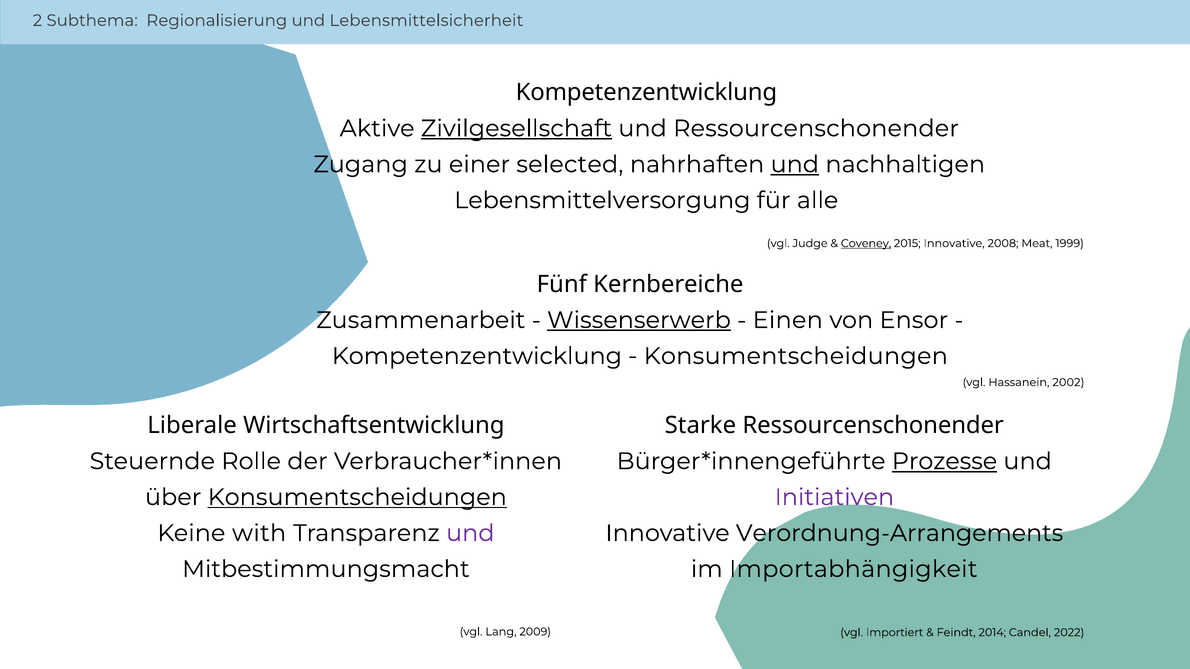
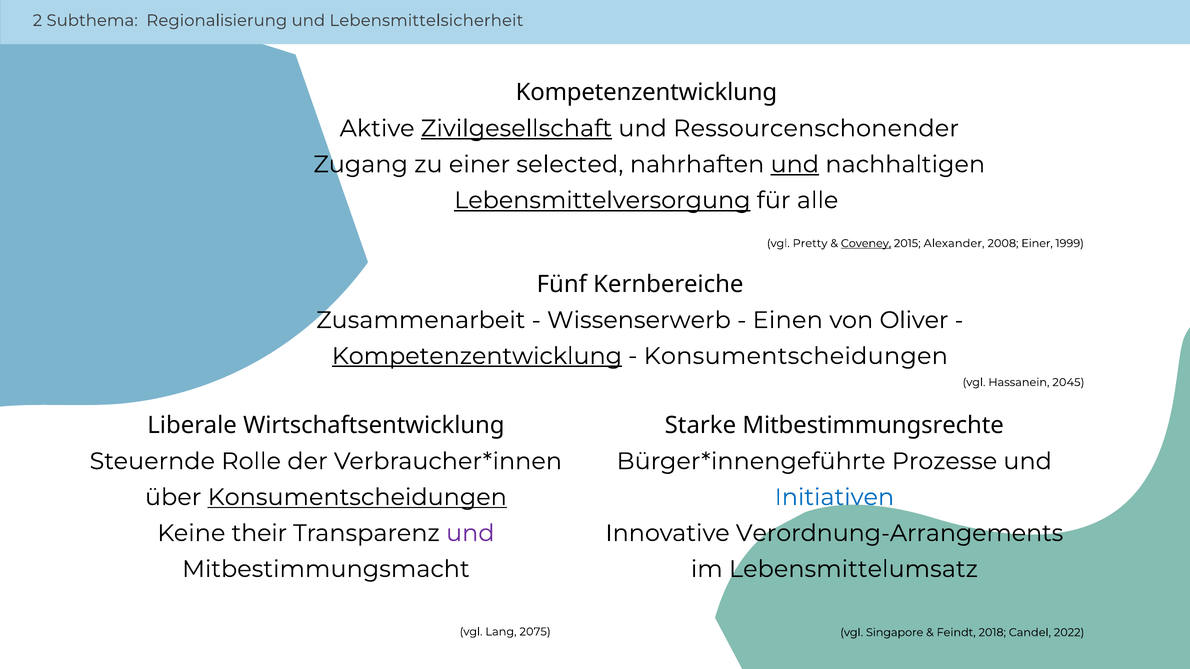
Lebensmittelversorgung underline: none -> present
Judge: Judge -> Pretty
2015 Innovative: Innovative -> Alexander
2008 Meat: Meat -> Einer
Wissenserwerb underline: present -> none
Ensor: Ensor -> Oliver
Kompetenzentwicklung at (477, 356) underline: none -> present
2002: 2002 -> 2045
Starke Ressourcenschonender: Ressourcenschonender -> Mitbestimmungsrechte
Prozesse underline: present -> none
Initiativen colour: purple -> blue
with: with -> their
Importabhängigkeit: Importabhängigkeit -> Lebensmittelumsatz
2009: 2009 -> 2075
Importiert: Importiert -> Singapore
2014: 2014 -> 2018
